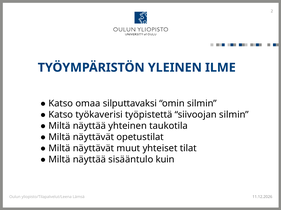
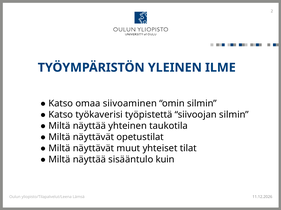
silputtavaksi: silputtavaksi -> siivoaminen
